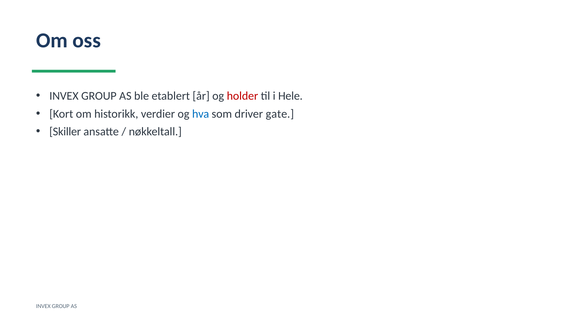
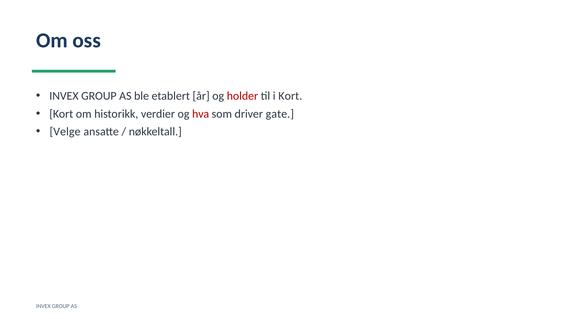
i Hele: Hele -> Kort
hva colour: blue -> red
Skiller: Skiller -> Velge
